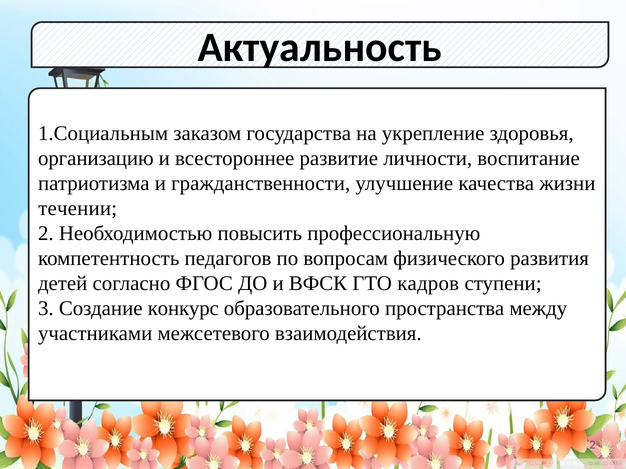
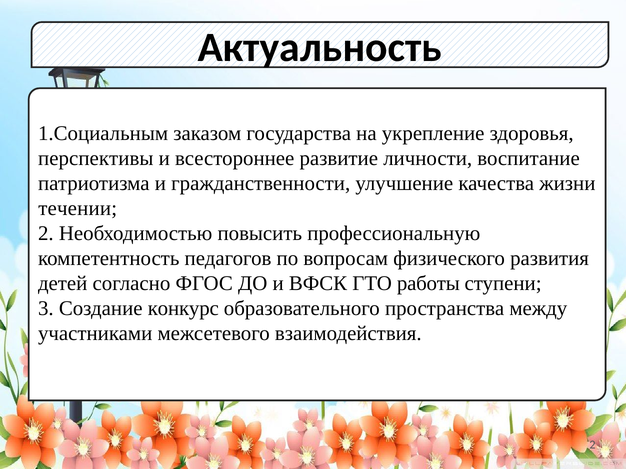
организацию: организацию -> перспективы
кадров: кадров -> работы
